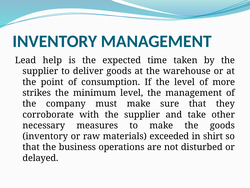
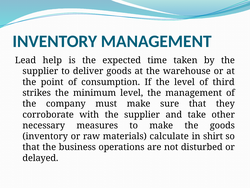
more: more -> third
exceeded: exceeded -> calculate
